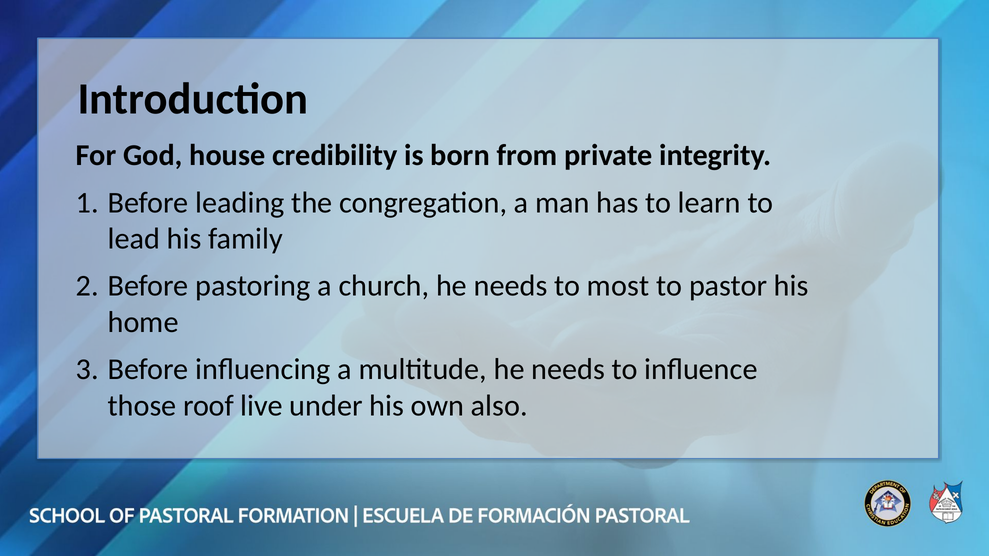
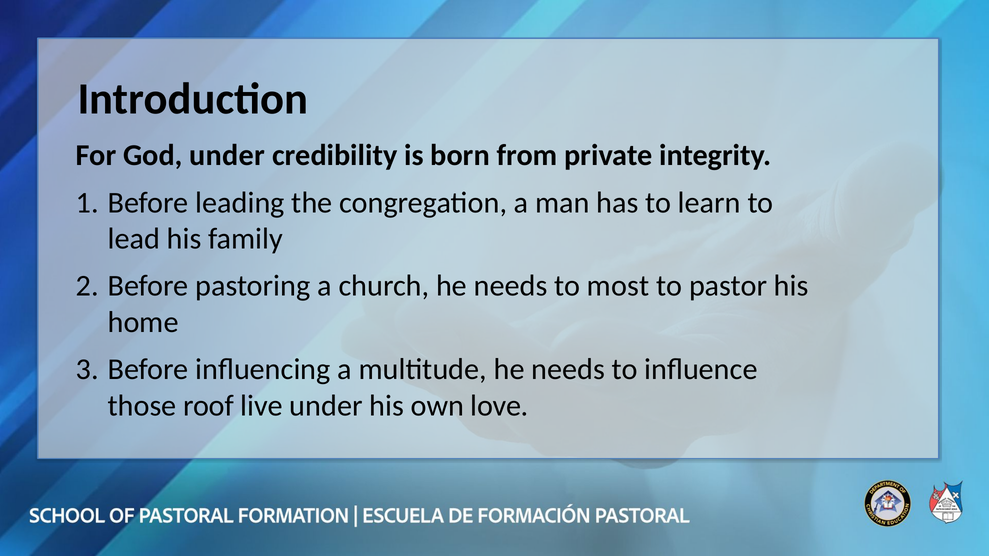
God house: house -> under
also: also -> love
